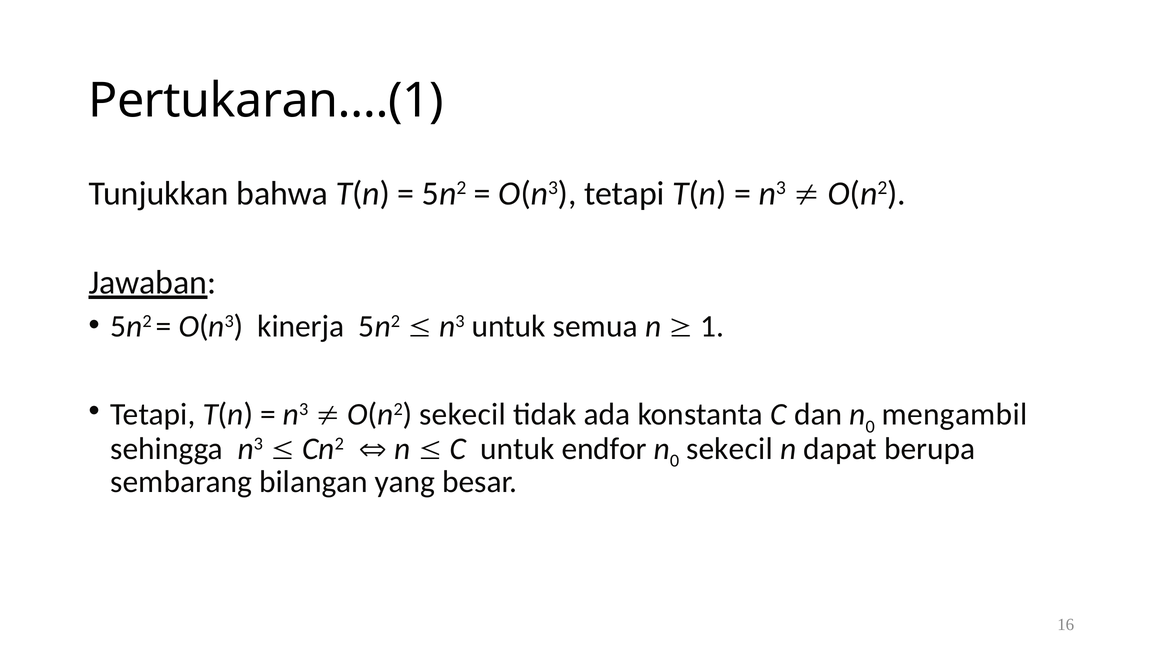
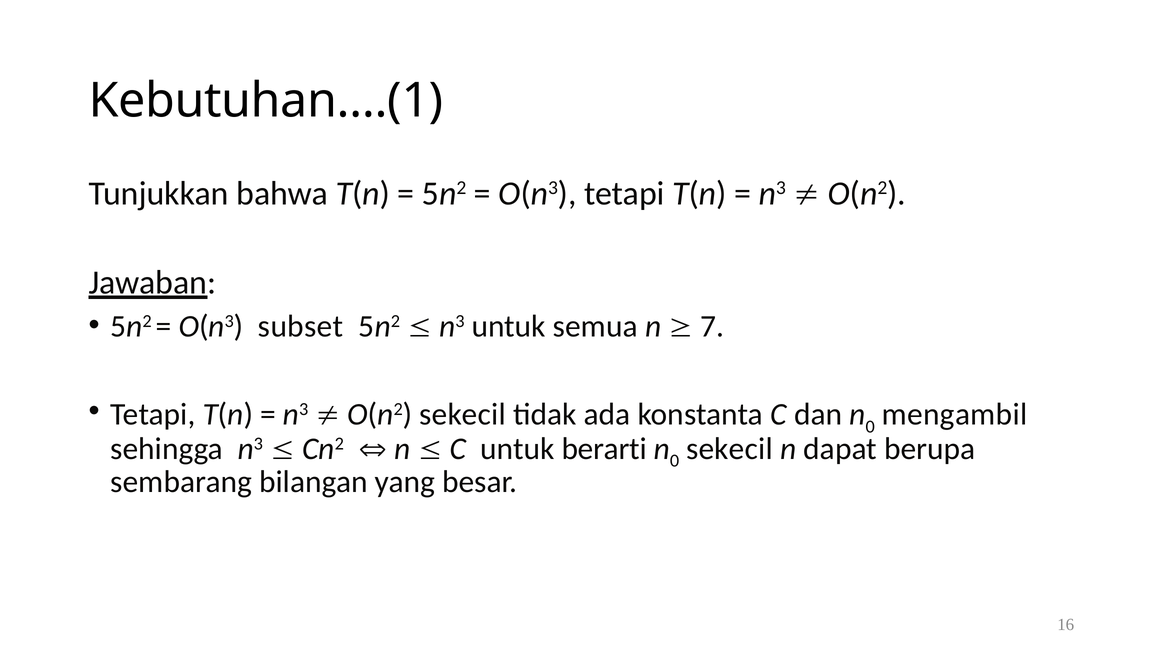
Pertukaran….(1: Pertukaran….(1 -> Kebutuhan….(1
kinerja: kinerja -> subset
1: 1 -> 7
endfor: endfor -> berarti
